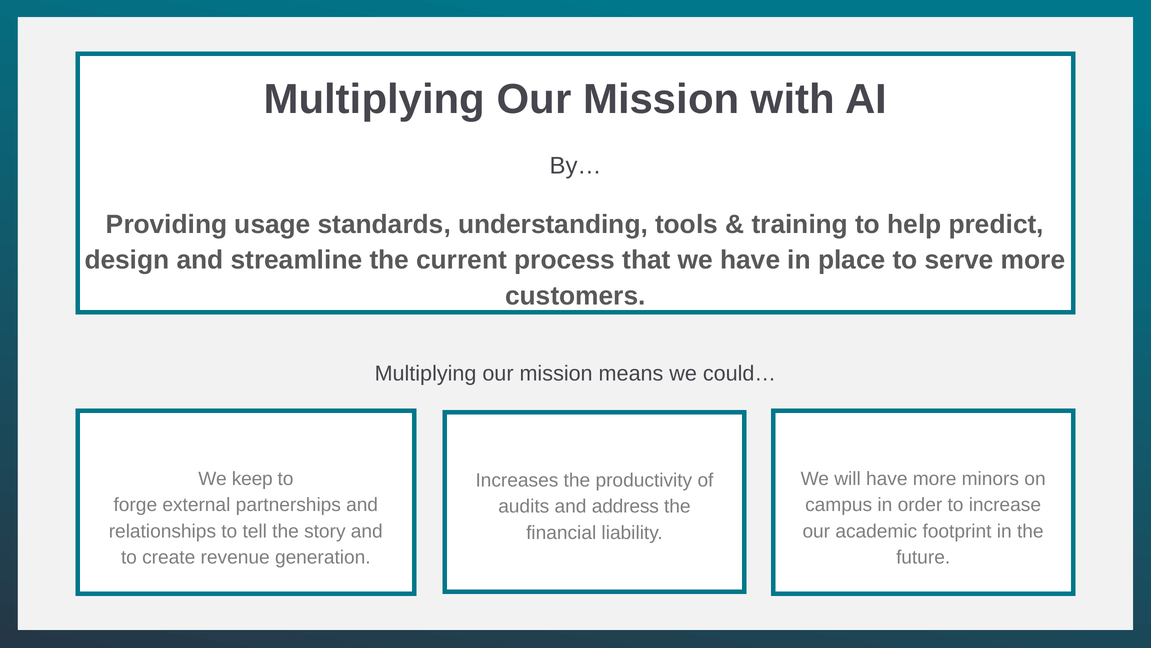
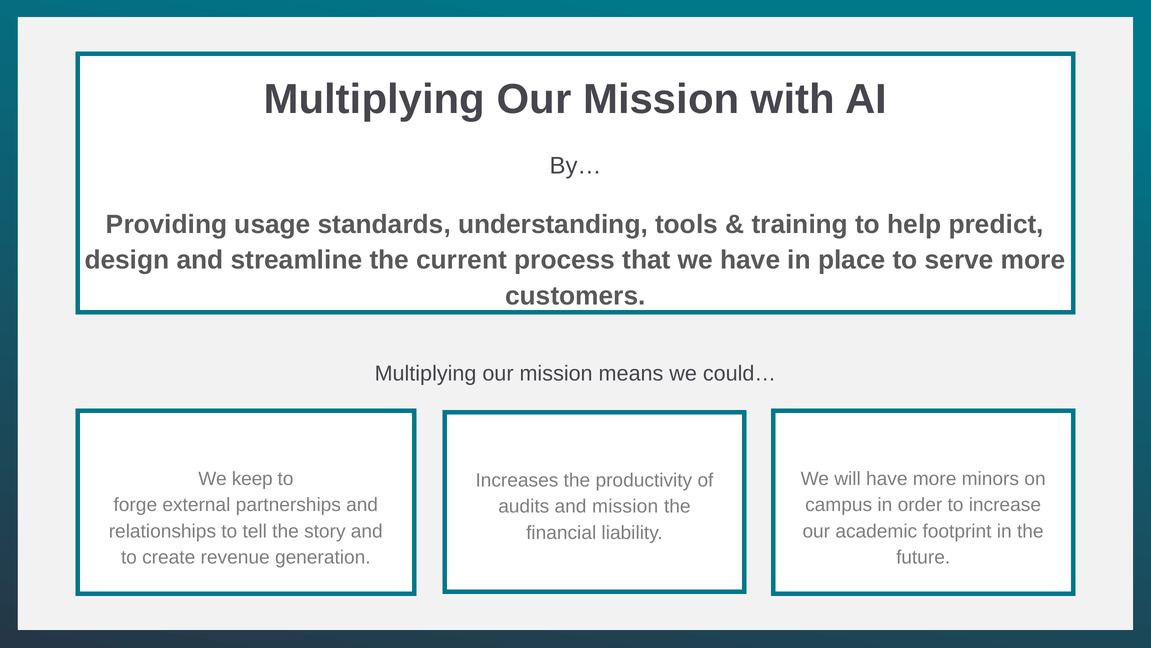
and address: address -> mission
